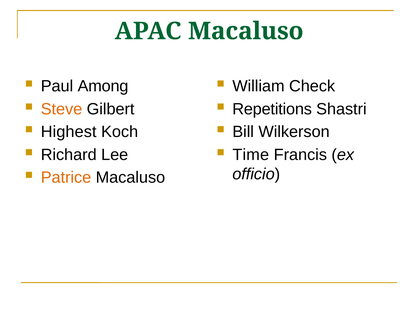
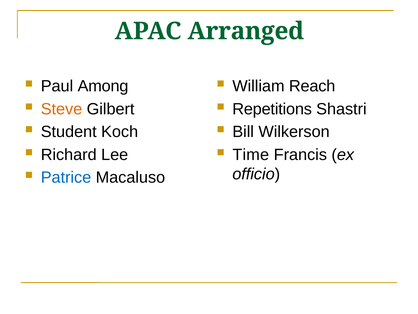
APAC Macaluso: Macaluso -> Arranged
Check: Check -> Reach
Highest: Highest -> Student
Patrice colour: orange -> blue
